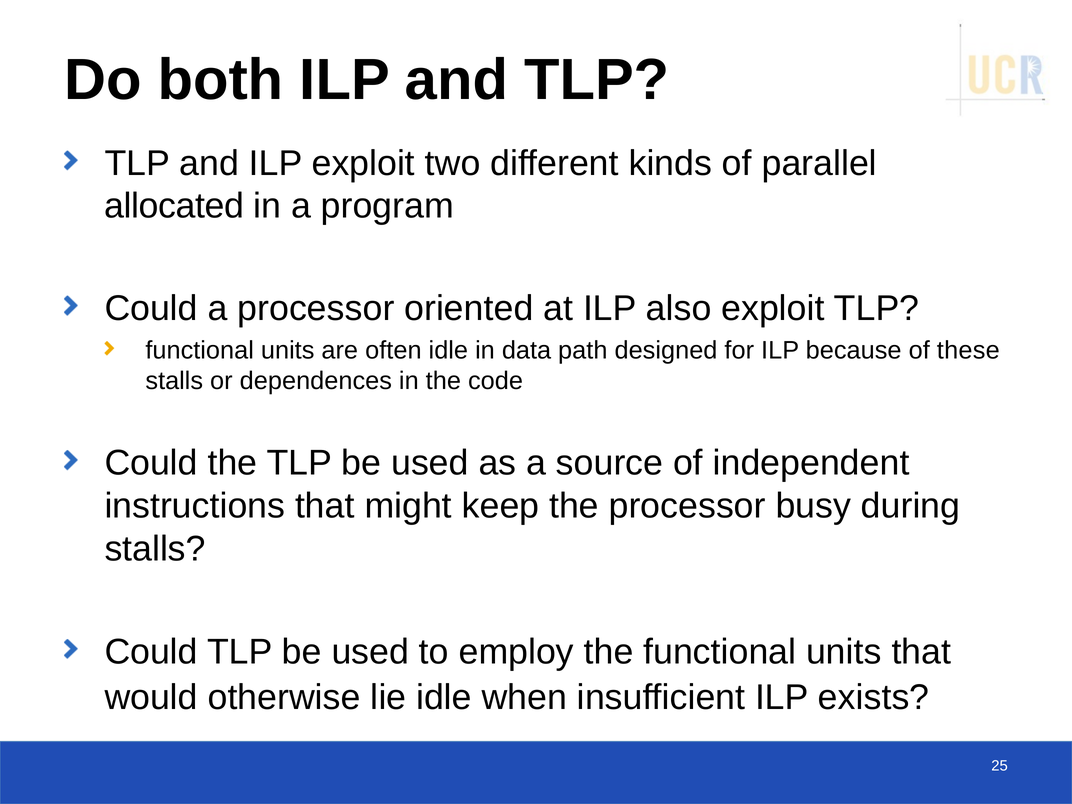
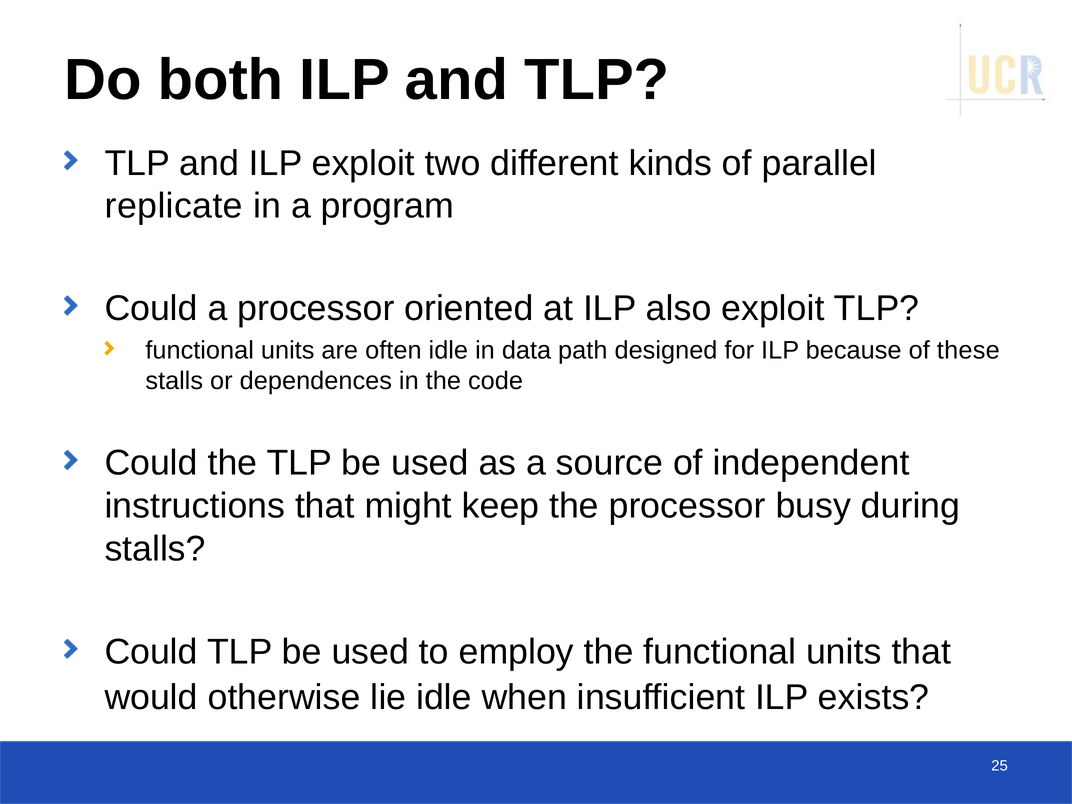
allocated: allocated -> replicate
